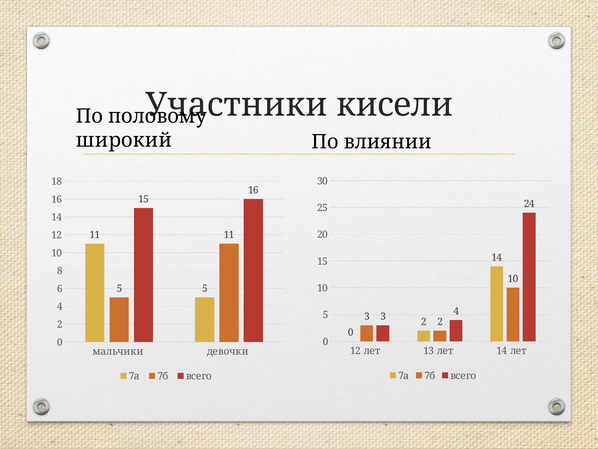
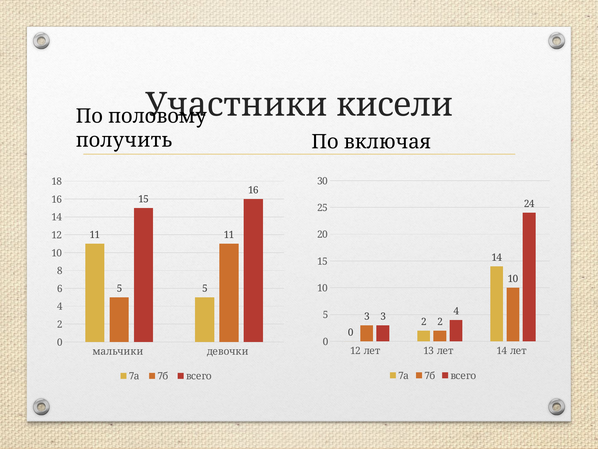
широкий: широкий -> получить
влиянии: влиянии -> включая
